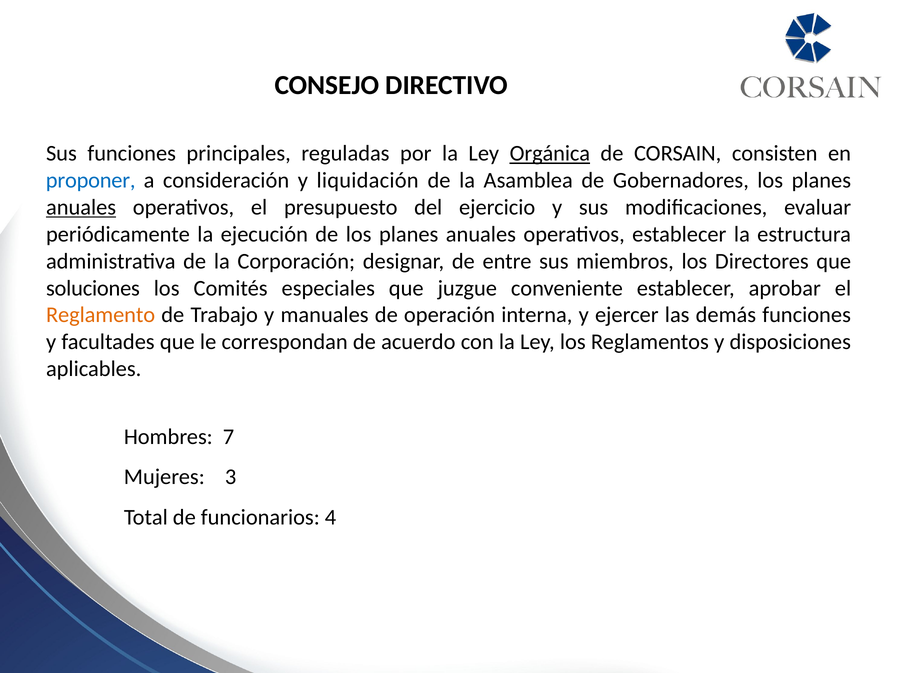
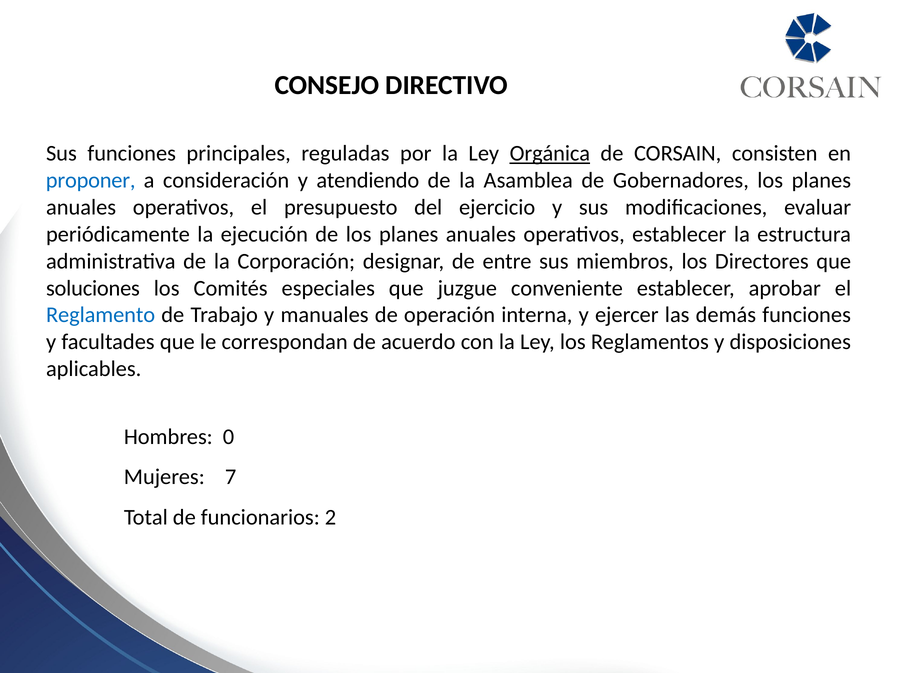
liquidación: liquidación -> atendiendo
anuales at (81, 208) underline: present -> none
Reglamento colour: orange -> blue
7: 7 -> 0
3: 3 -> 7
4: 4 -> 2
